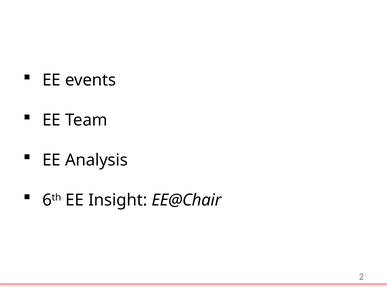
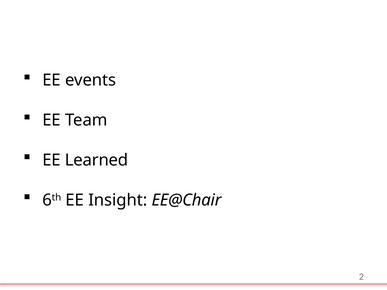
Analysis: Analysis -> Learned
